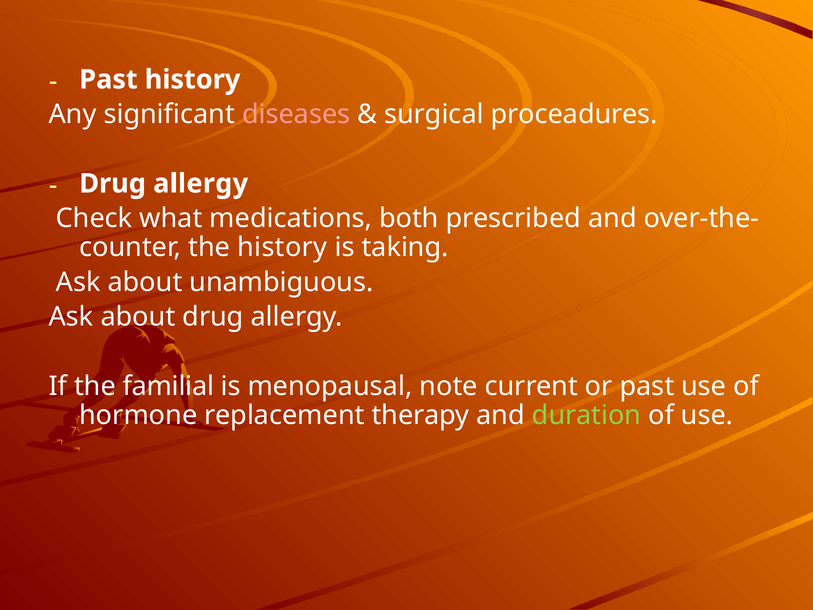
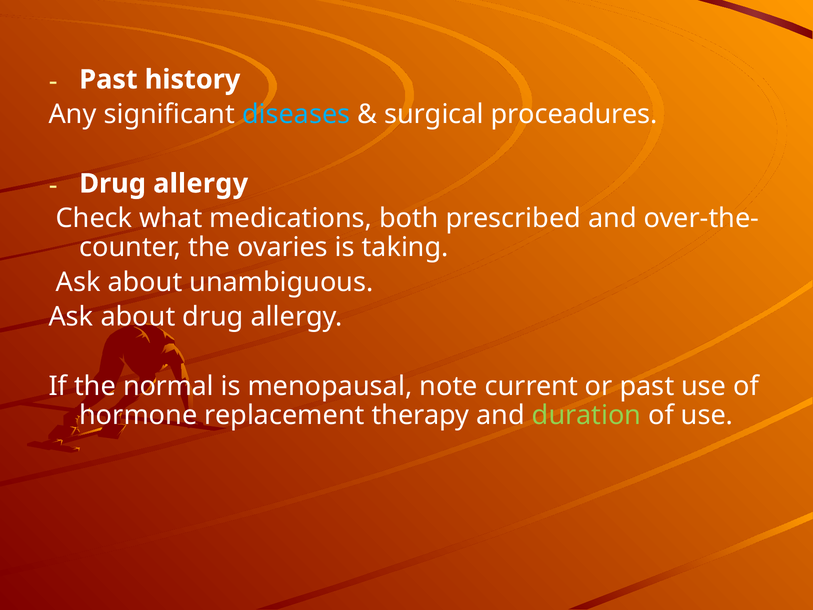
diseases colour: pink -> light blue
the history: history -> ovaries
familial: familial -> normal
